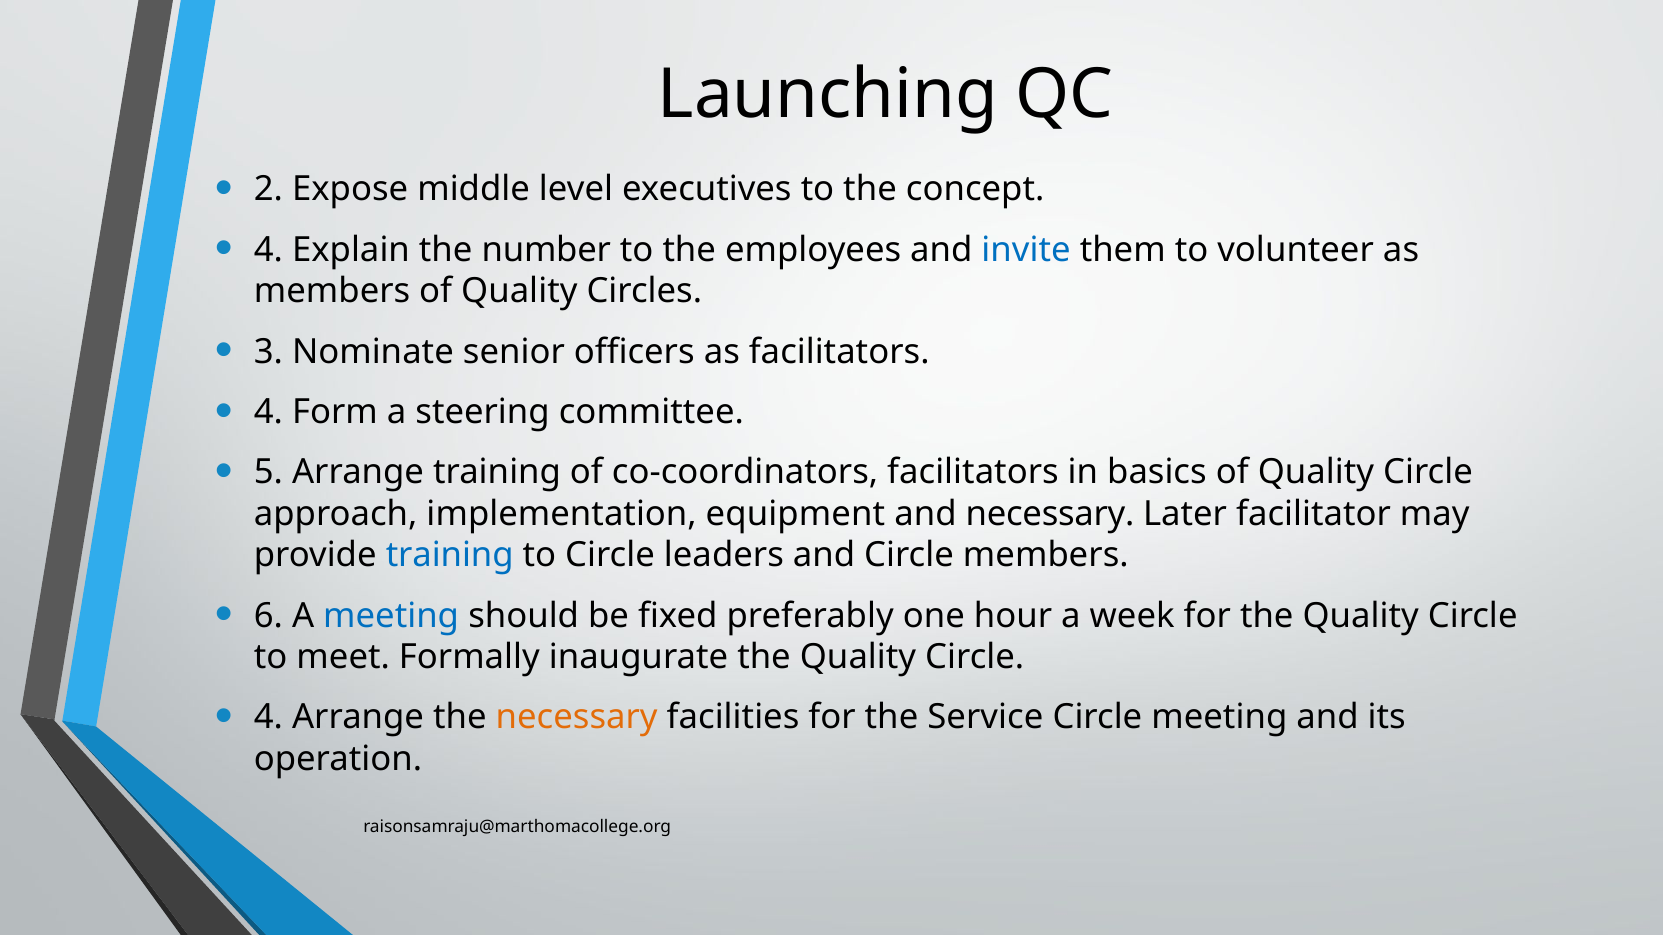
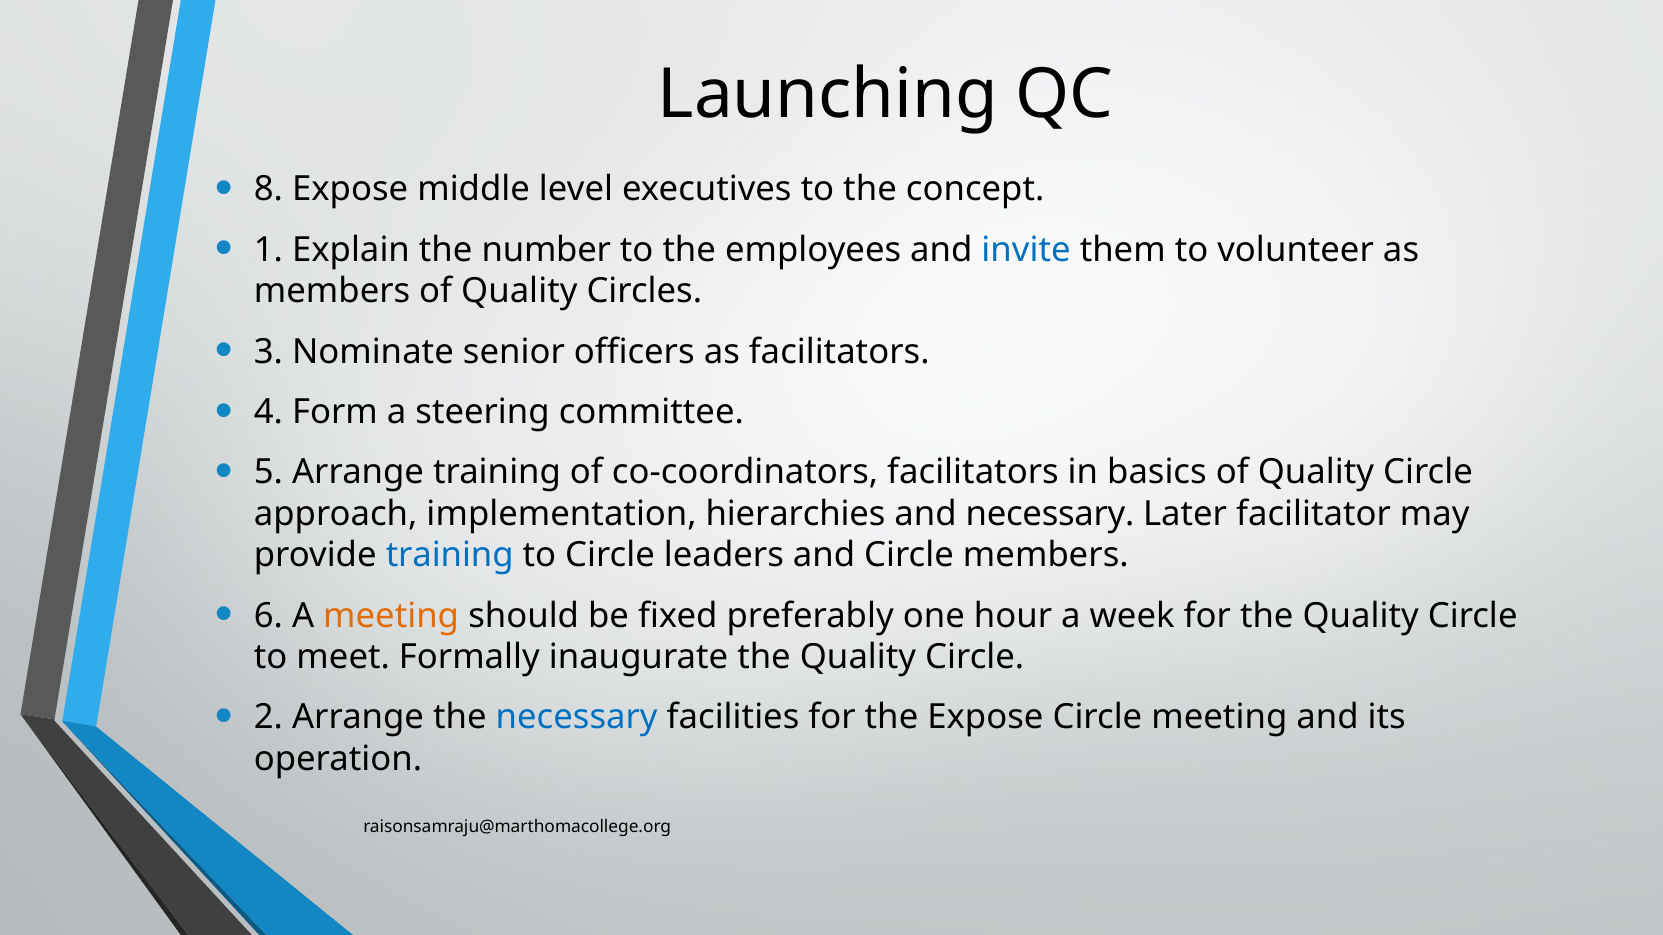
2: 2 -> 8
4 at (268, 250): 4 -> 1
equipment: equipment -> hierarchies
meeting at (391, 616) colour: blue -> orange
4 at (268, 718): 4 -> 2
necessary at (577, 718) colour: orange -> blue
the Service: Service -> Expose
